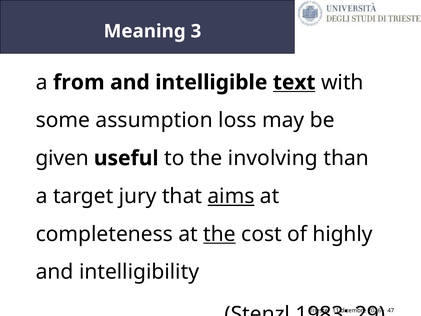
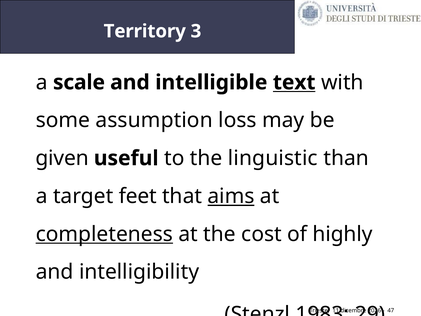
Meaning: Meaning -> Territory
from: from -> scale
involving: involving -> linguistic
jury: jury -> feet
completeness underline: none -> present
the at (220, 234) underline: present -> none
